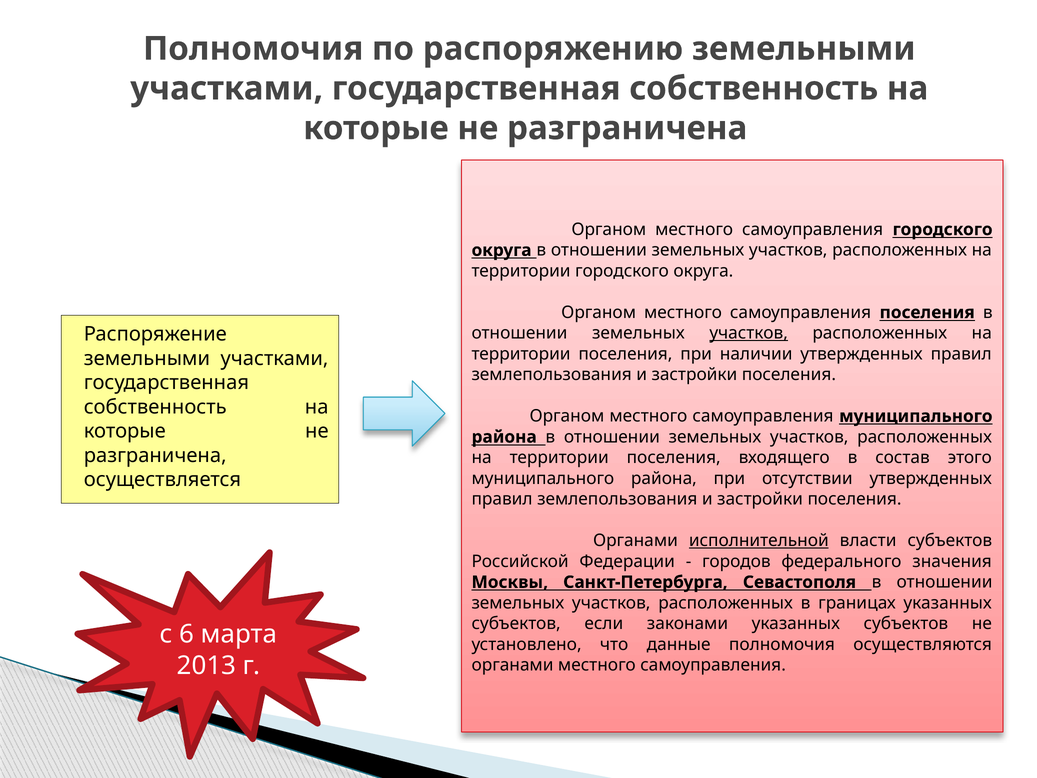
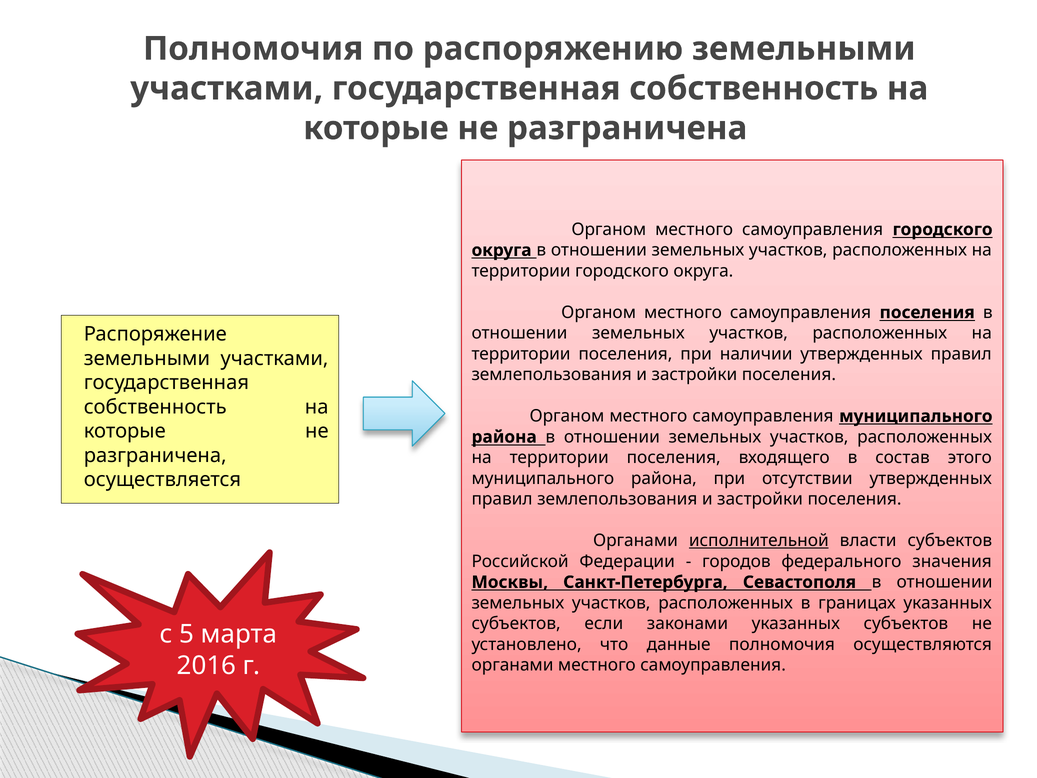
участков at (749, 333) underline: present -> none
6: 6 -> 5
2013: 2013 -> 2016
